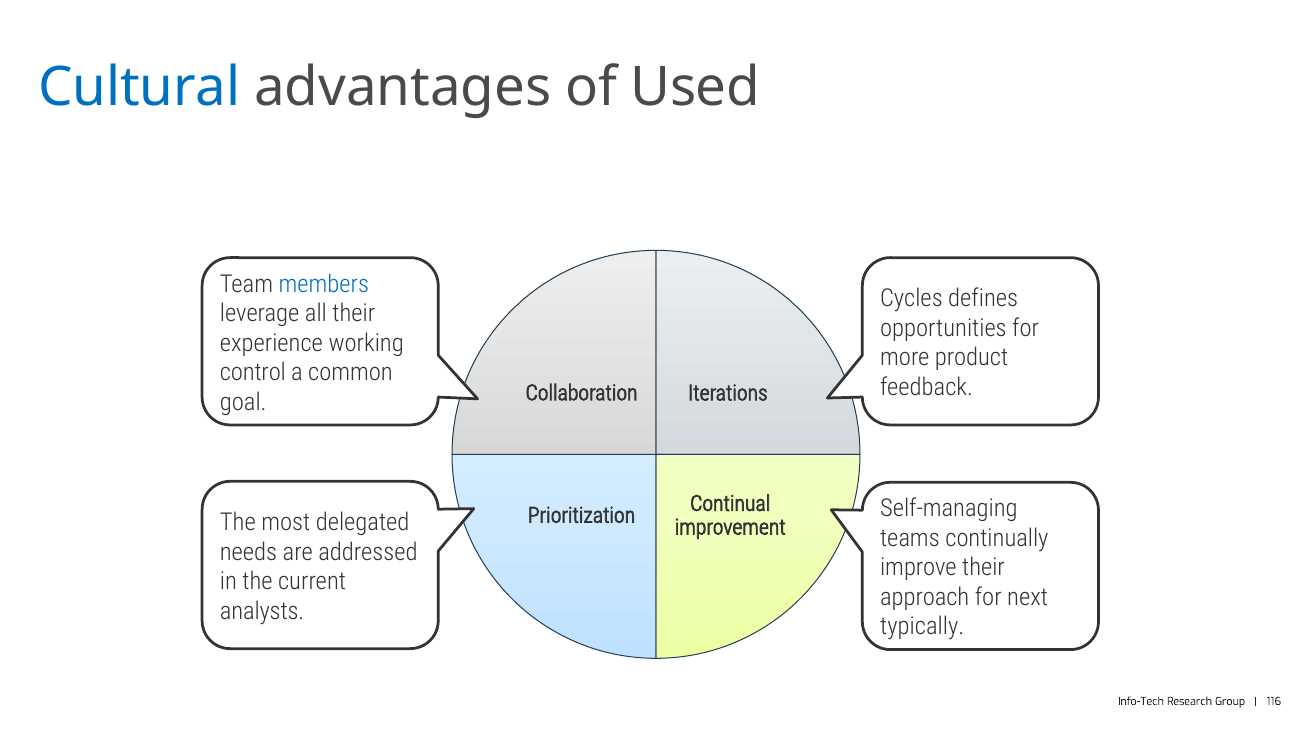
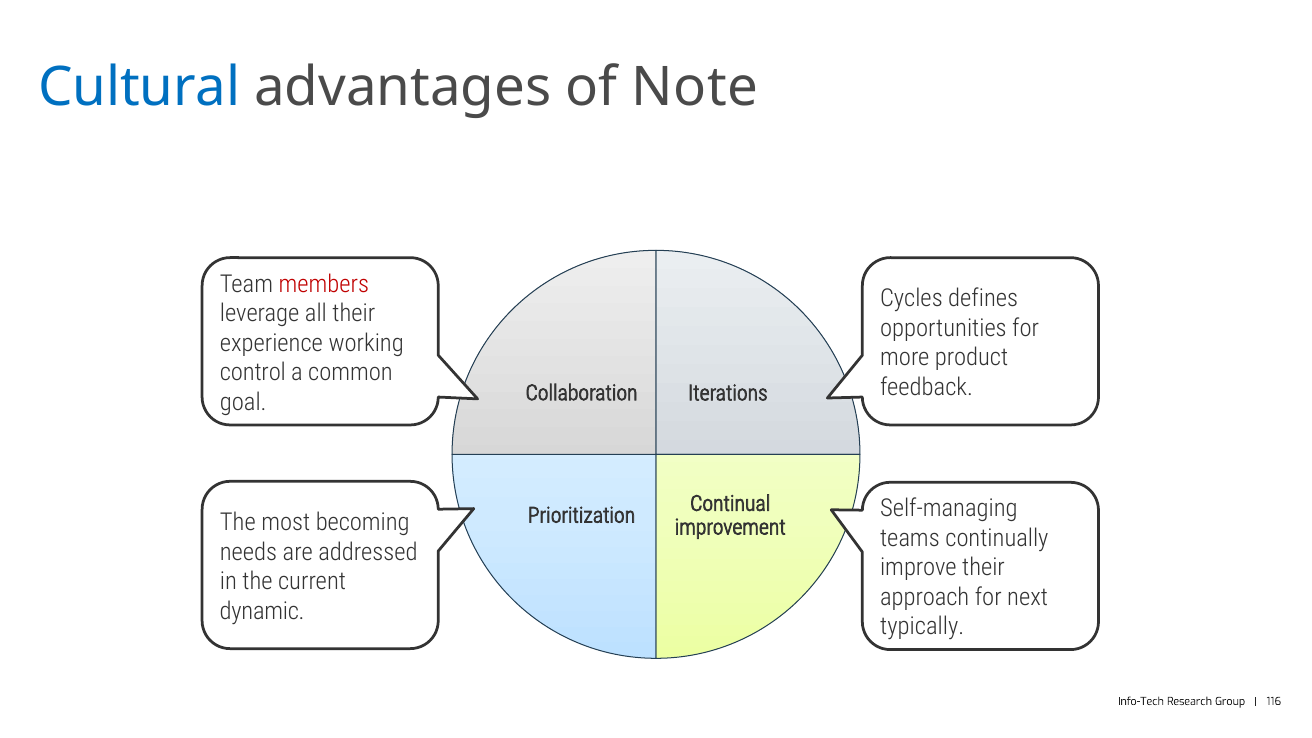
Used: Used -> Note
members colour: blue -> red
delegated: delegated -> becoming
analysts: analysts -> dynamic
